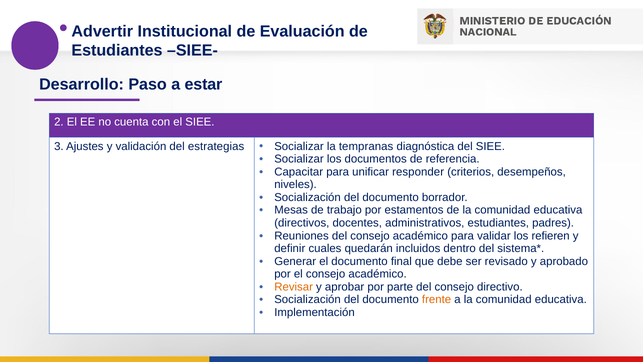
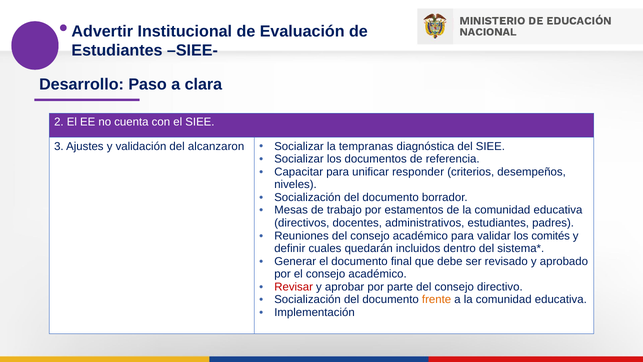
estar: estar -> clara
estrategias: estrategias -> alcanzaron
refieren: refieren -> comités
Revisar colour: orange -> red
